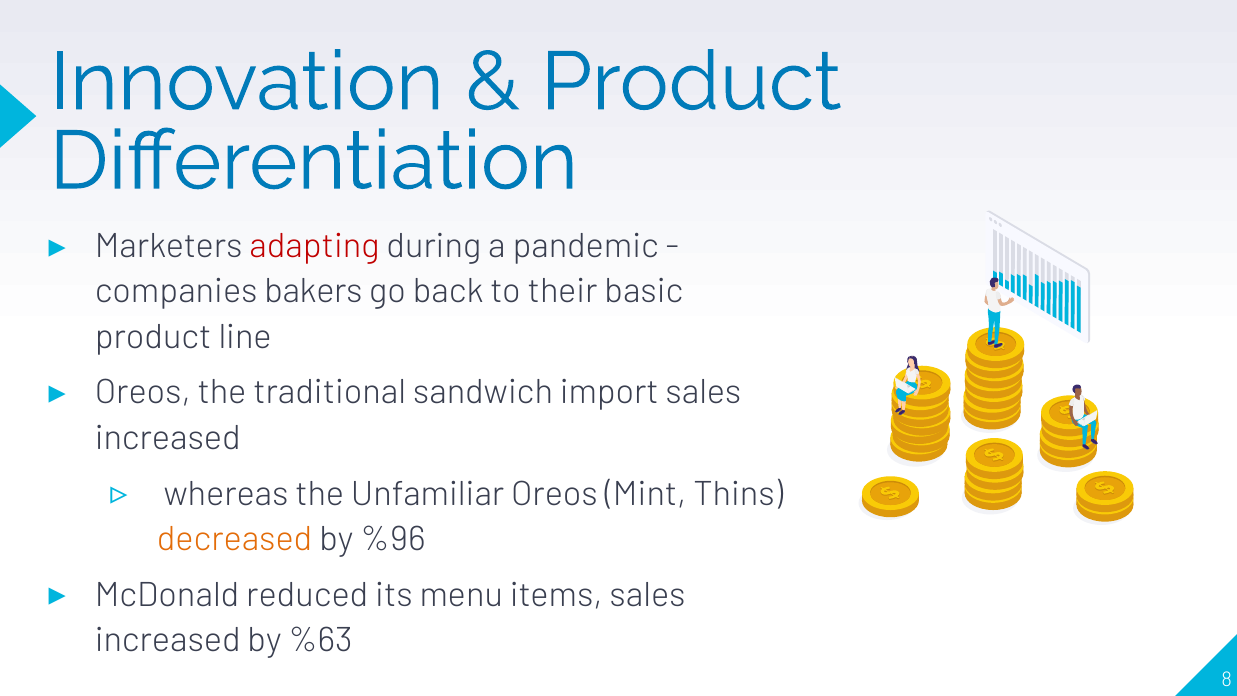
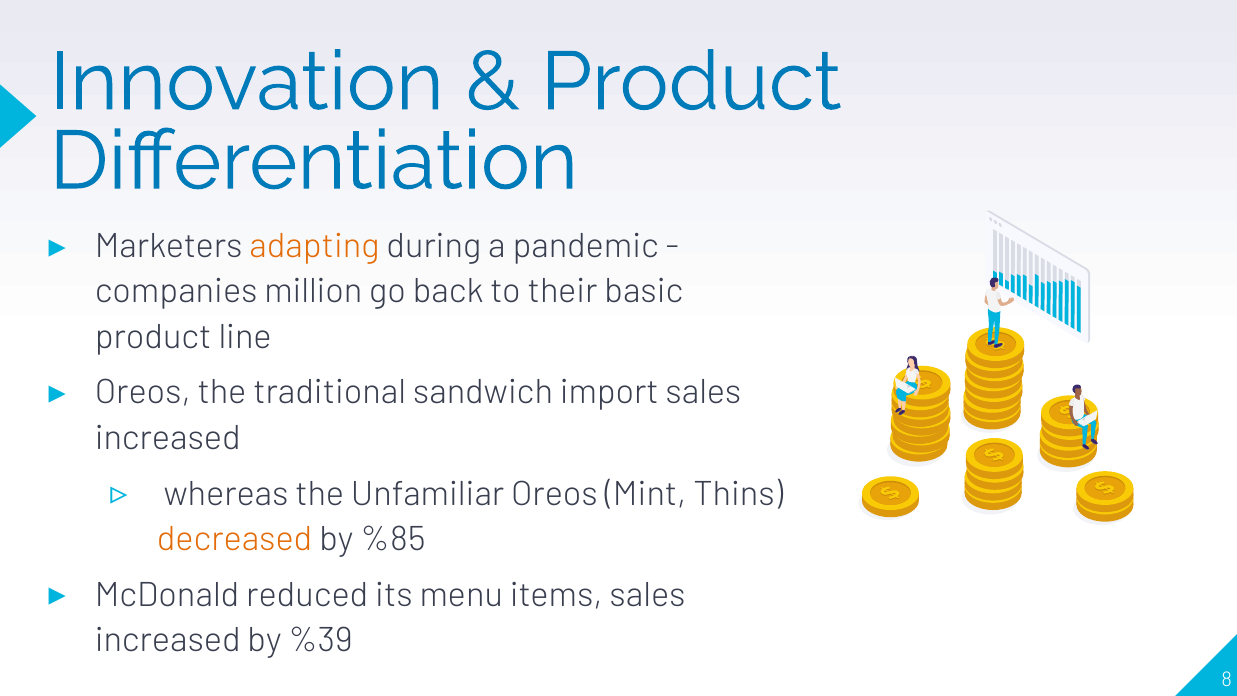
adapting colour: red -> orange
bakers: bakers -> million
%96: %96 -> %85
%63: %63 -> %39
